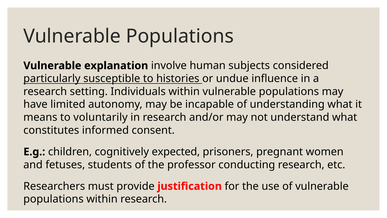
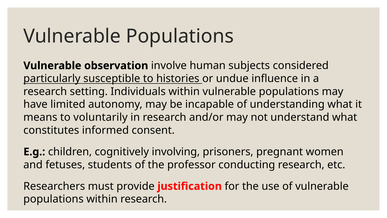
explanation: explanation -> observation
expected: expected -> involving
